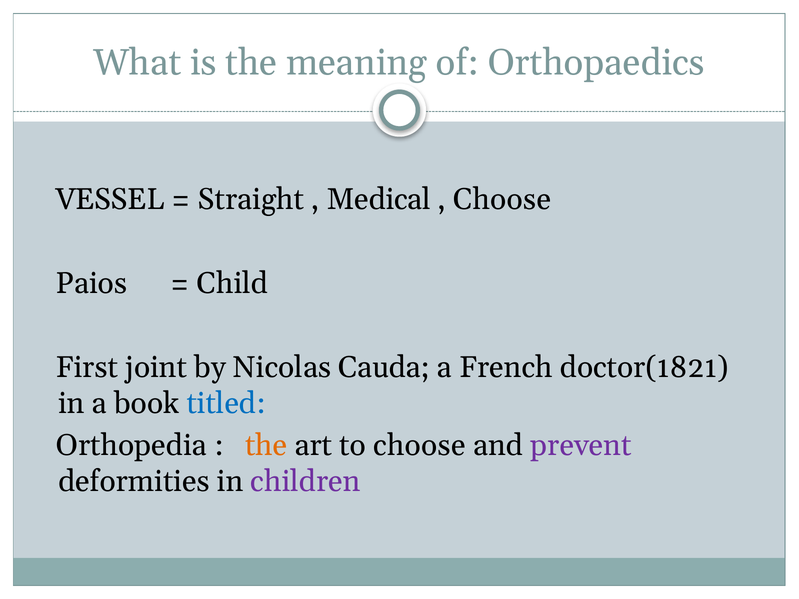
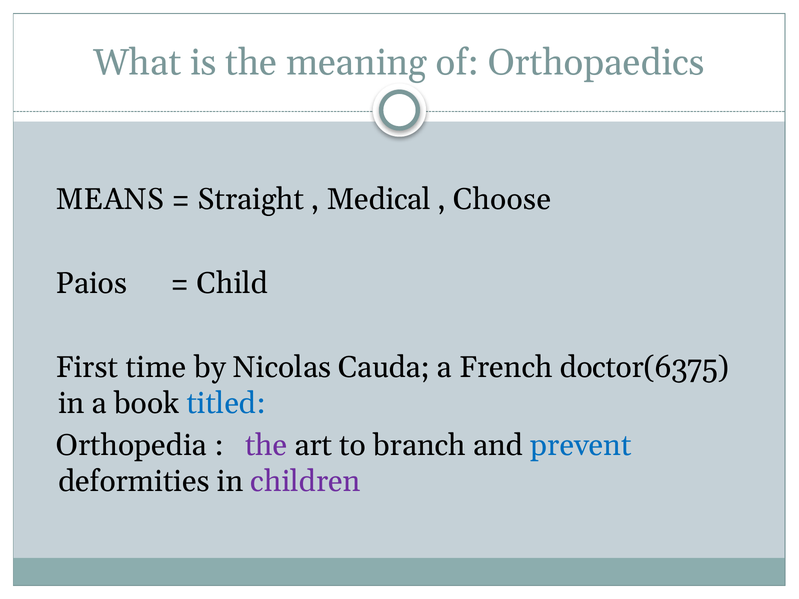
VESSEL: VESSEL -> MEANS
joint: joint -> time
doctor(1821: doctor(1821 -> doctor(6375
the at (266, 445) colour: orange -> purple
to choose: choose -> branch
prevent colour: purple -> blue
